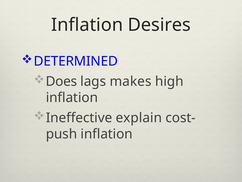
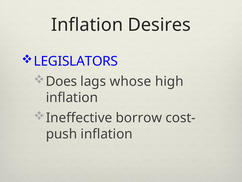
DETERMINED: DETERMINED -> LEGISLATORS
makes: makes -> whose
explain: explain -> borrow
